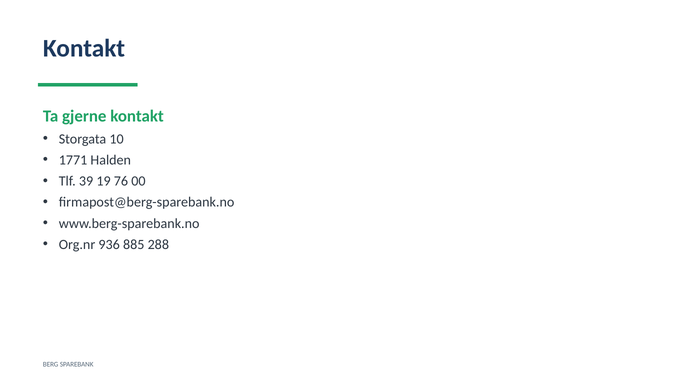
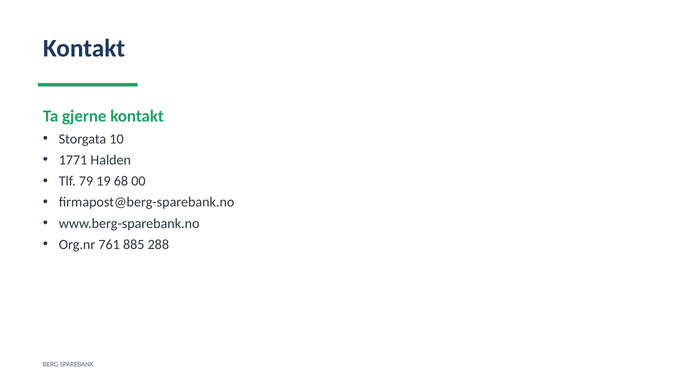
39: 39 -> 79
76: 76 -> 68
936: 936 -> 761
